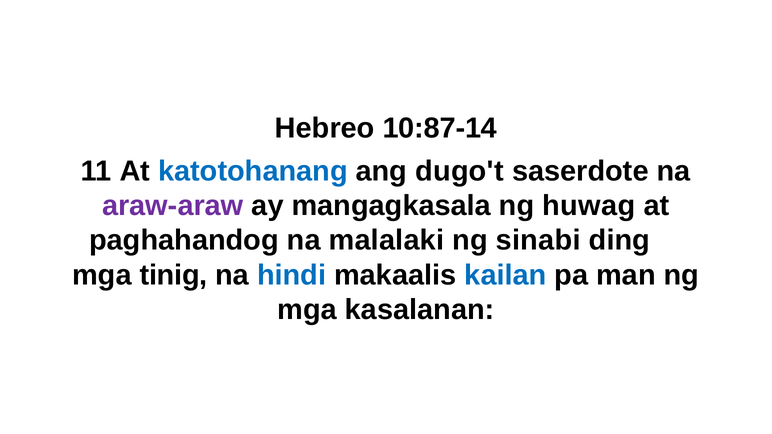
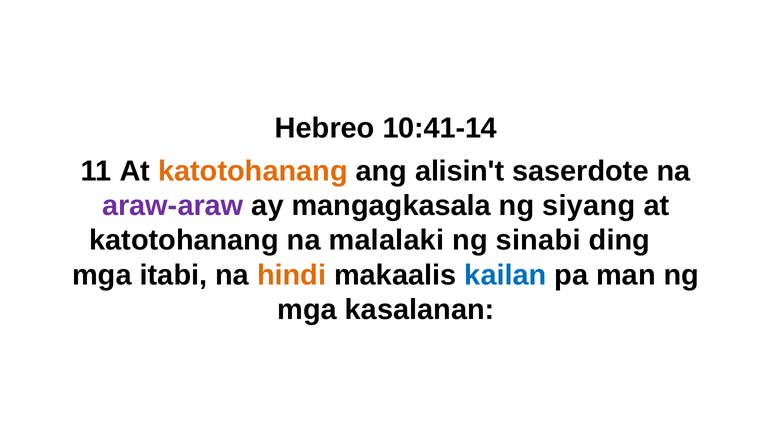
10:87-14: 10:87-14 -> 10:41-14
katotohanang at (253, 171) colour: blue -> orange
dugo't: dugo't -> alisin't
huwag: huwag -> siyang
paghahandog at (184, 241): paghahandog -> katotohanang
tinig: tinig -> itabi
hindi colour: blue -> orange
